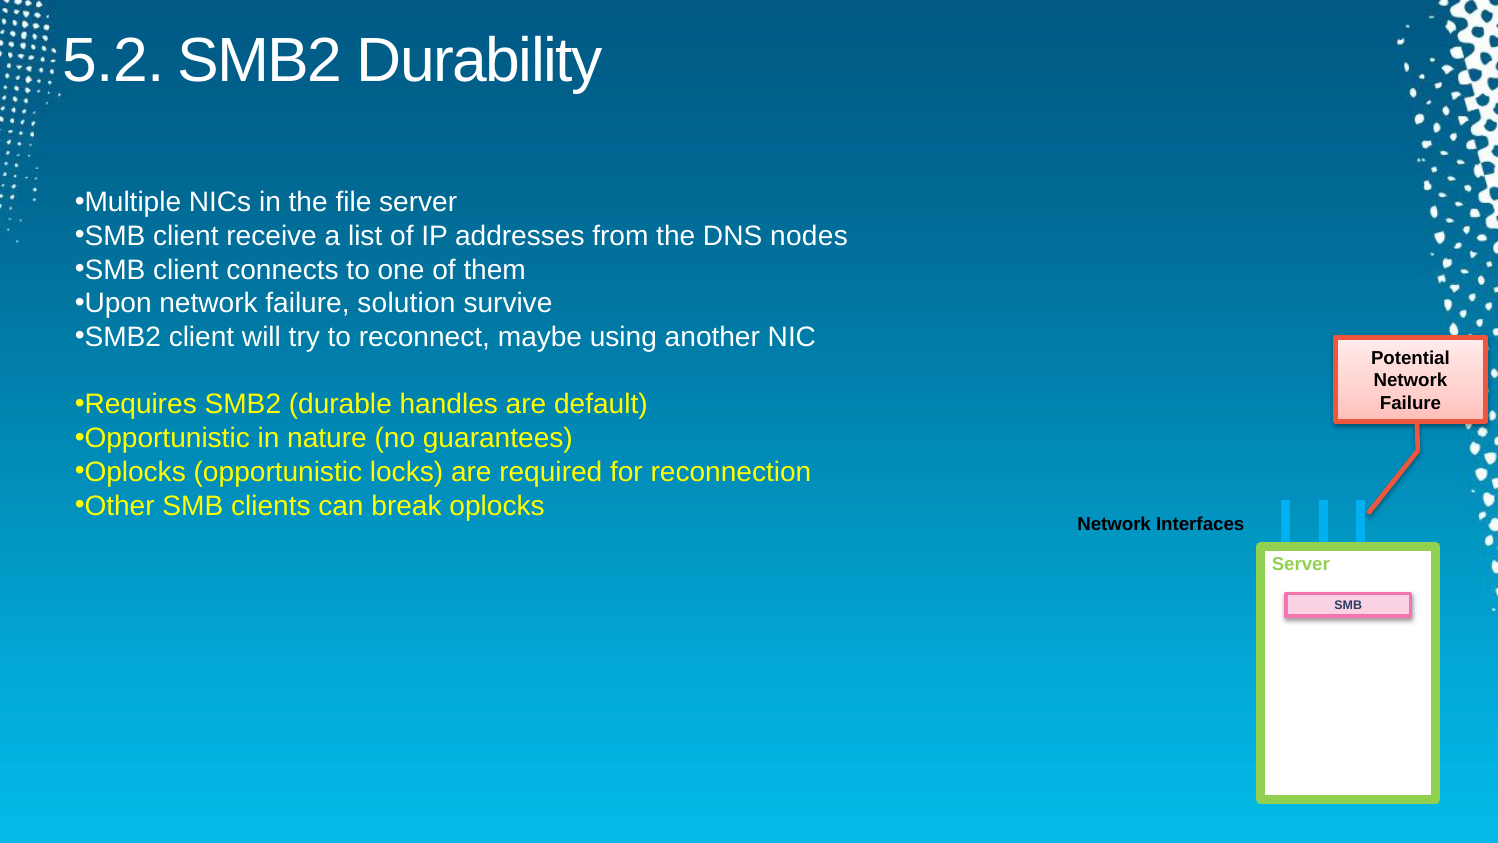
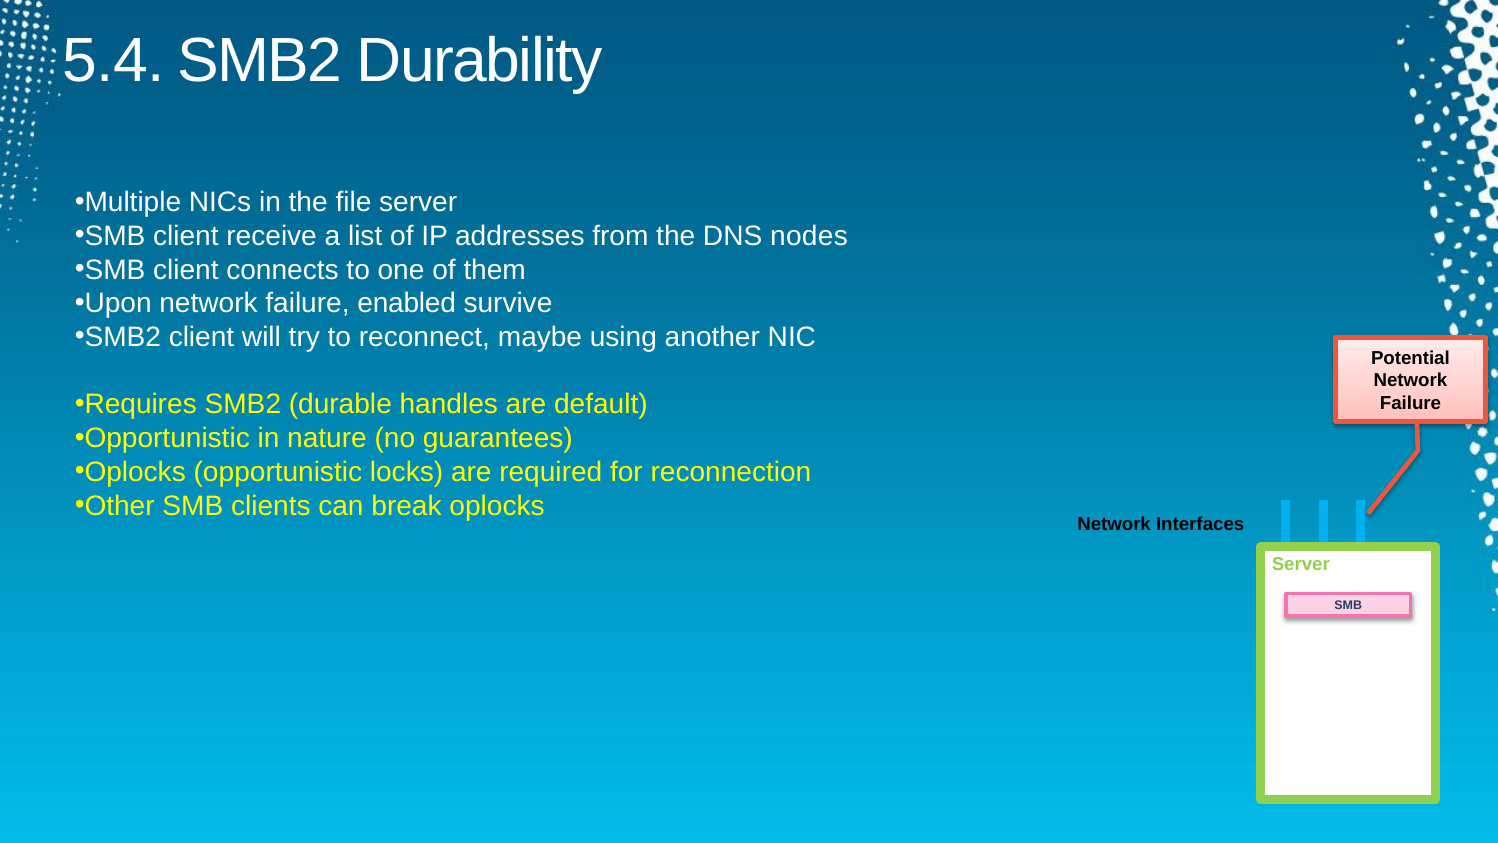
5.2: 5.2 -> 5.4
solution: solution -> enabled
